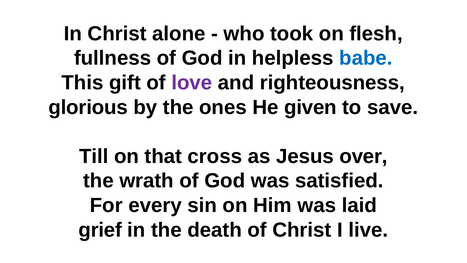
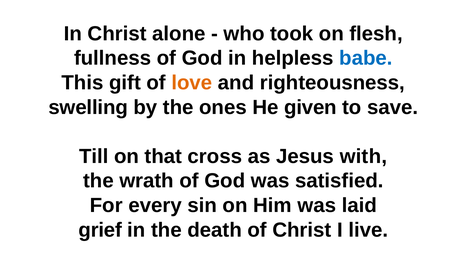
love colour: purple -> orange
glorious: glorious -> swelling
over: over -> with
